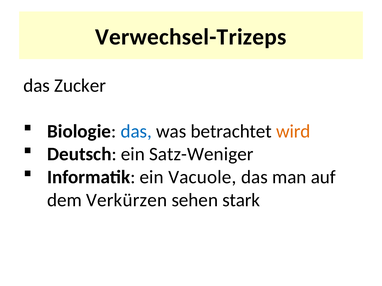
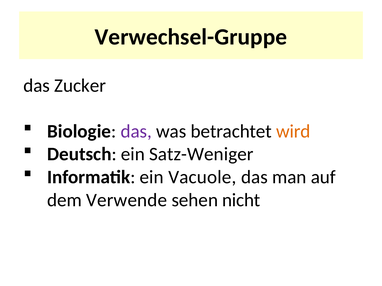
Verwechsel-Trizeps: Verwechsel-Trizeps -> Verwechsel-Gruppe
das at (136, 132) colour: blue -> purple
Verkürzen: Verkürzen -> Verwende
stark: stark -> nicht
